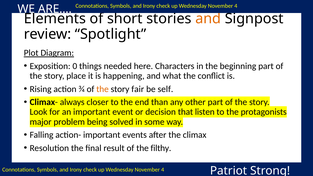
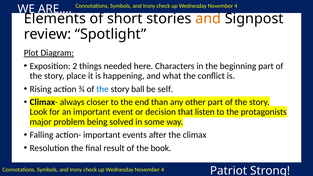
0: 0 -> 2
the at (103, 89) colour: orange -> blue
fair: fair -> ball
filthy: filthy -> book
